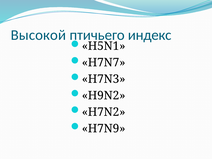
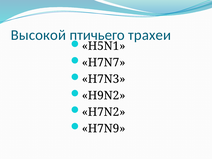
индекс: индекс -> трахеи
